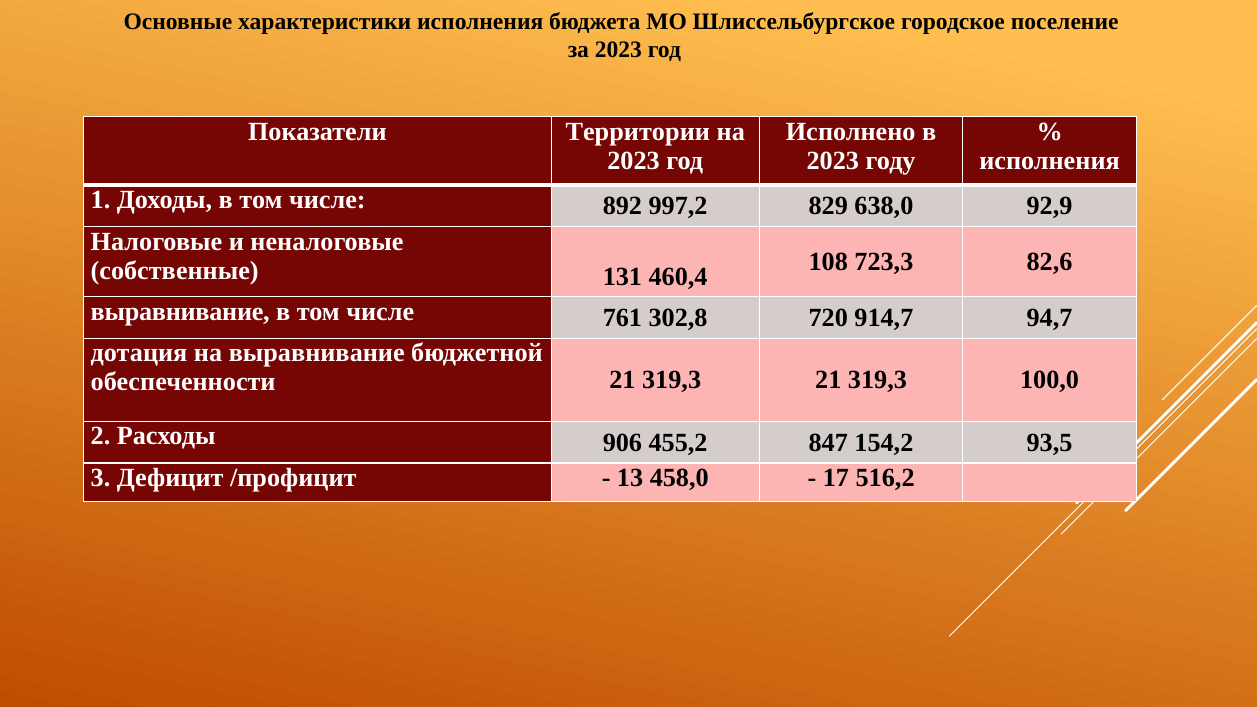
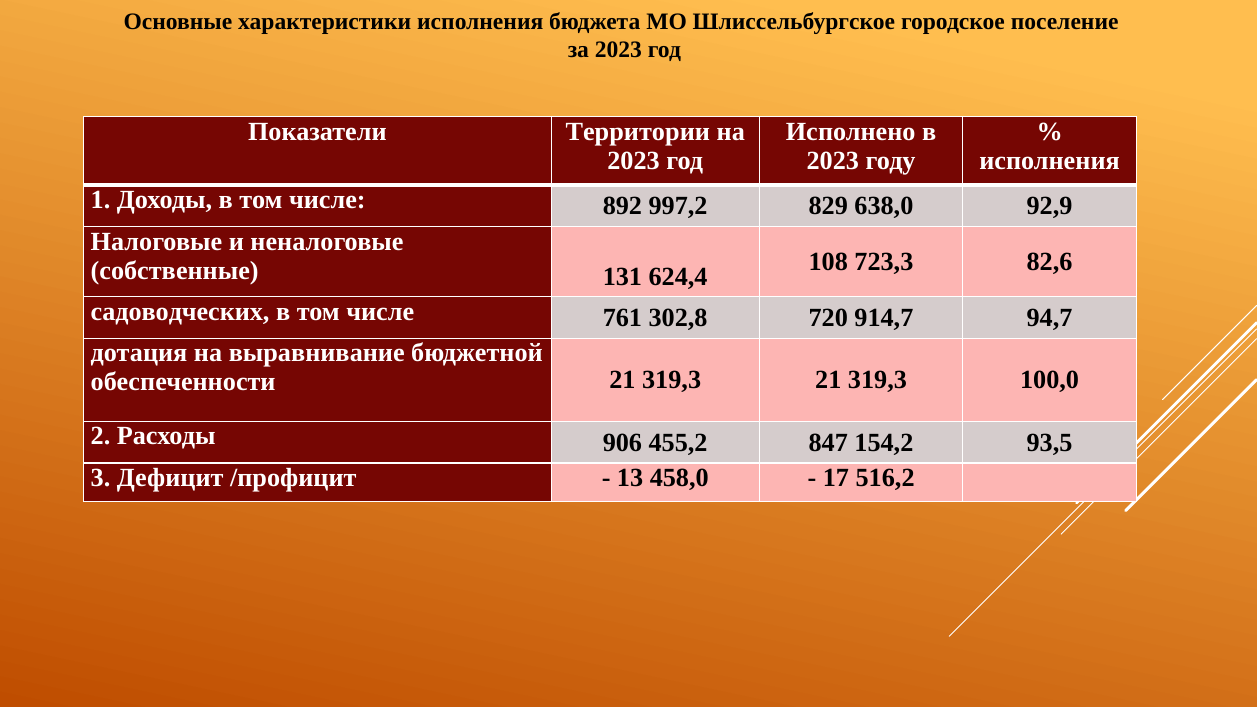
460,4: 460,4 -> 624,4
выравнивание at (180, 312): выравнивание -> садоводческих
